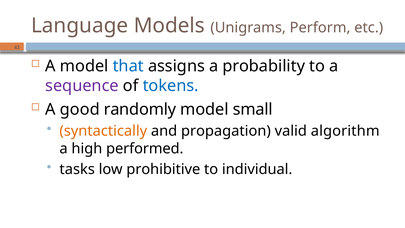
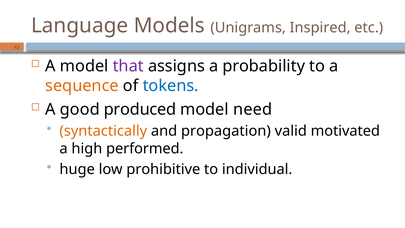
Perform: Perform -> Inspired
that colour: blue -> purple
sequence colour: purple -> orange
randomly: randomly -> produced
small: small -> need
algorithm: algorithm -> motivated
tasks: tasks -> huge
